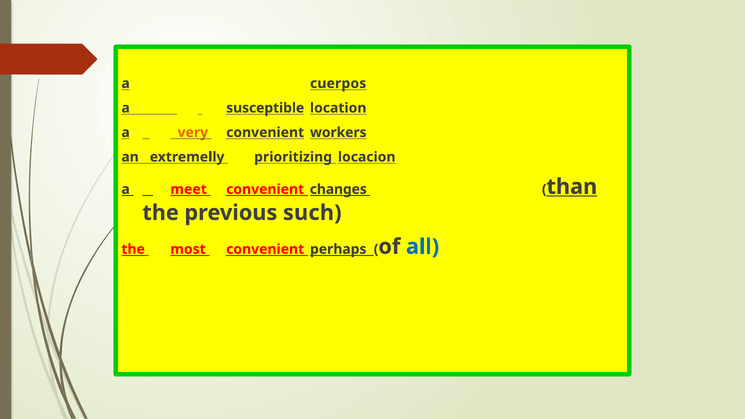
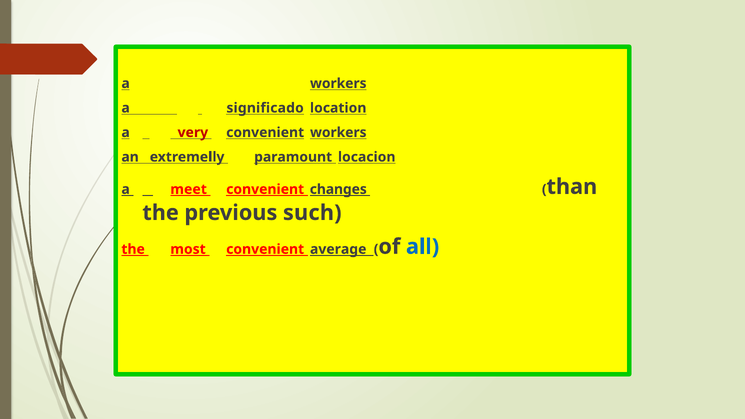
a cuerpos: cuerpos -> workers
susceptible: susceptible -> significado
very colour: orange -> red
prioritizing: prioritizing -> paramount
than underline: present -> none
perhaps: perhaps -> average
